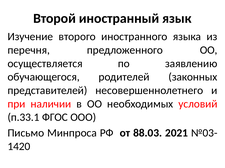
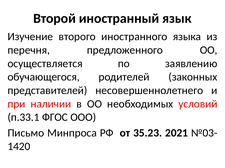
88.03: 88.03 -> 35.23
